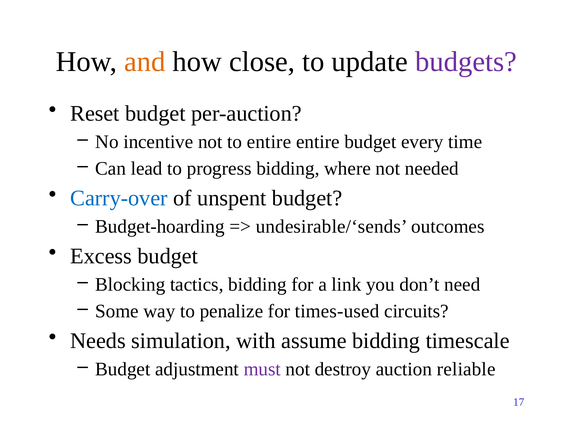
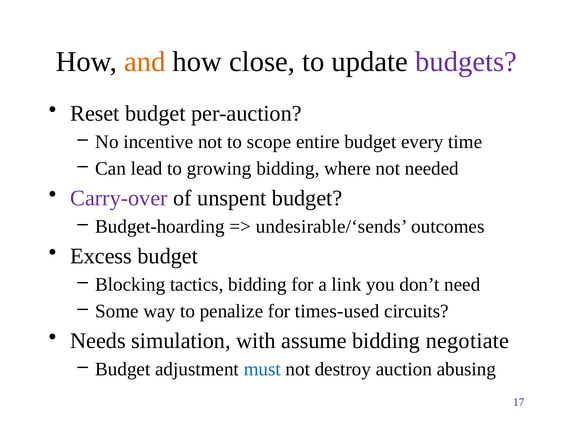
to entire: entire -> scope
progress: progress -> growing
Carry-over colour: blue -> purple
timescale: timescale -> negotiate
must colour: purple -> blue
reliable: reliable -> abusing
